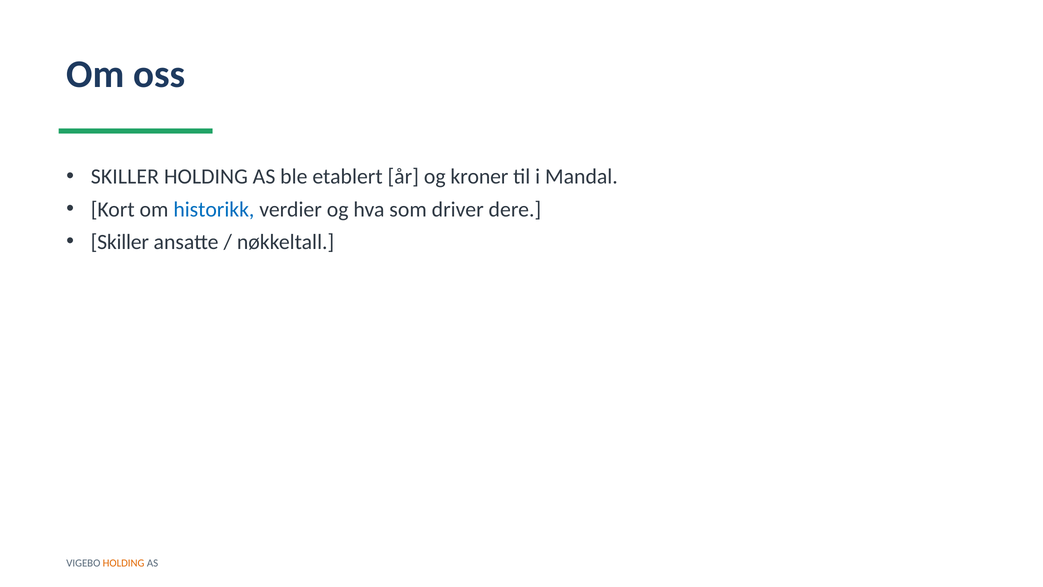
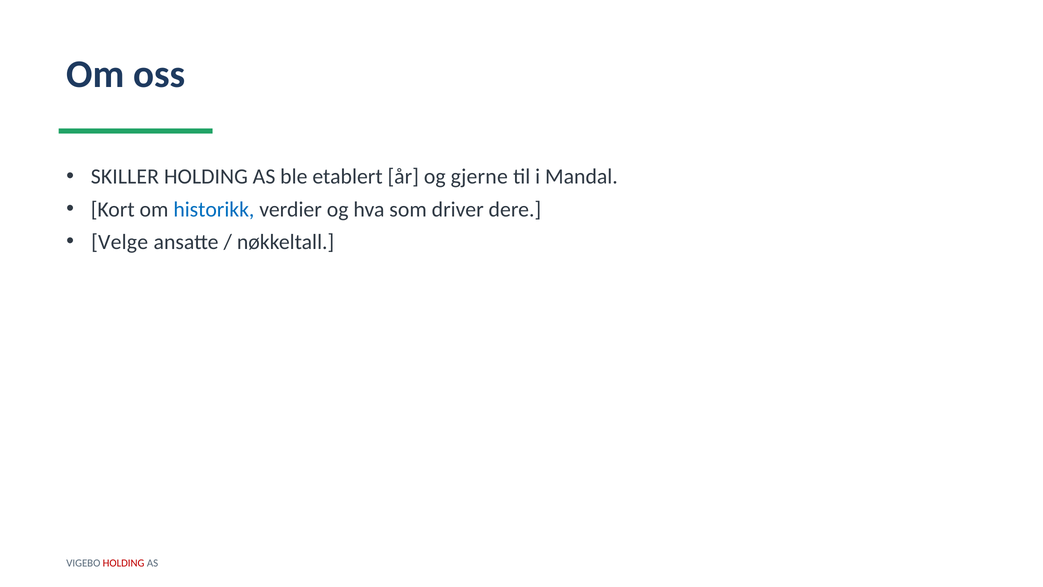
kroner: kroner -> gjerne
Skiller at (120, 242): Skiller -> Velge
HOLDING at (124, 563) colour: orange -> red
